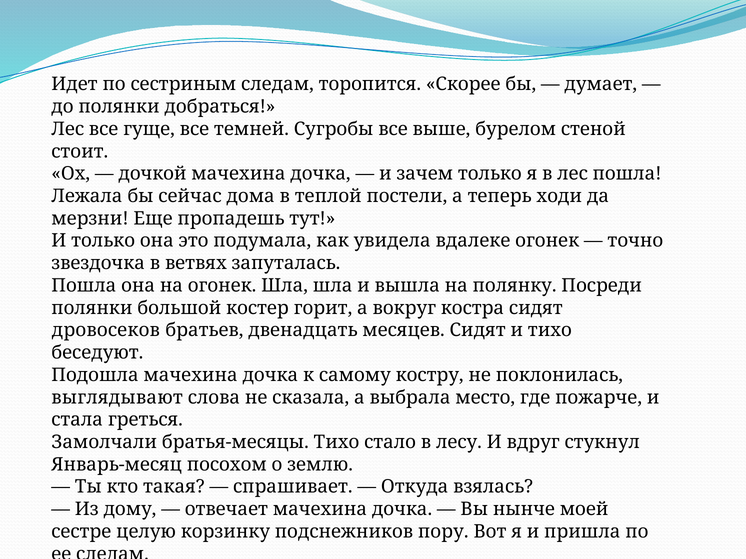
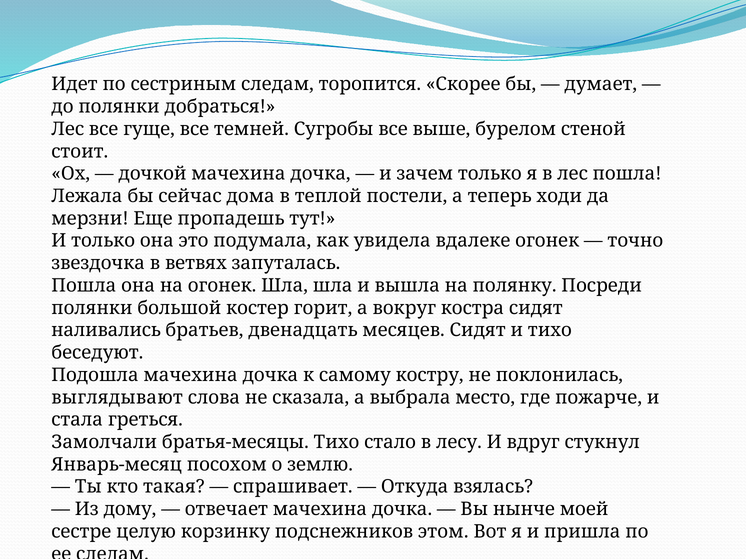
дровосеков: дровосеков -> наливались
пору: пору -> этом
